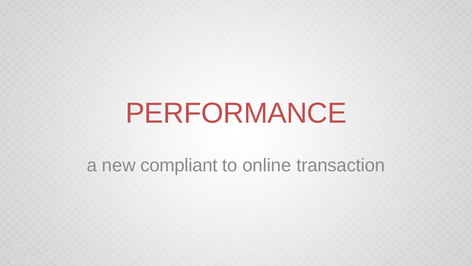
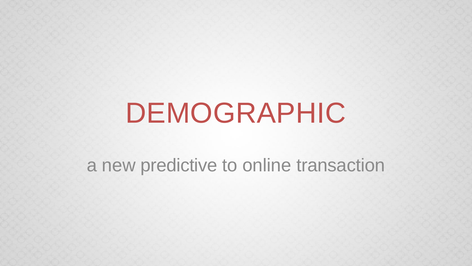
PERFORMANCE: PERFORMANCE -> DEMOGRAPHIC
compliant: compliant -> predictive
